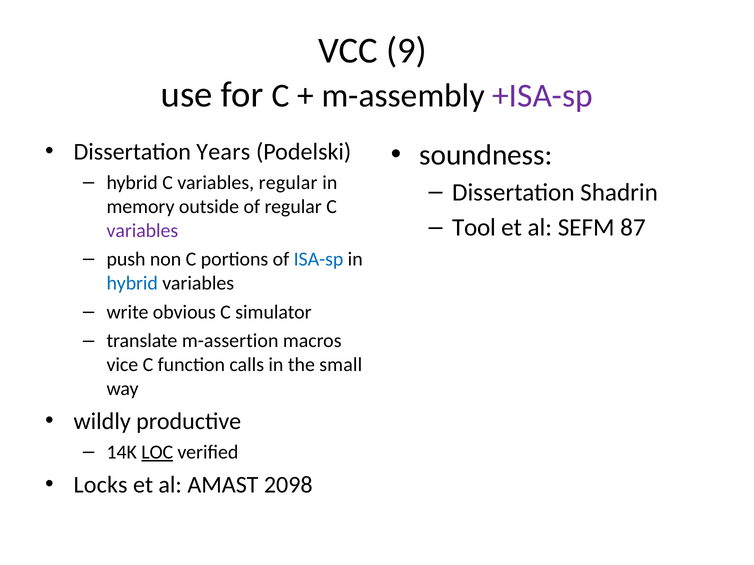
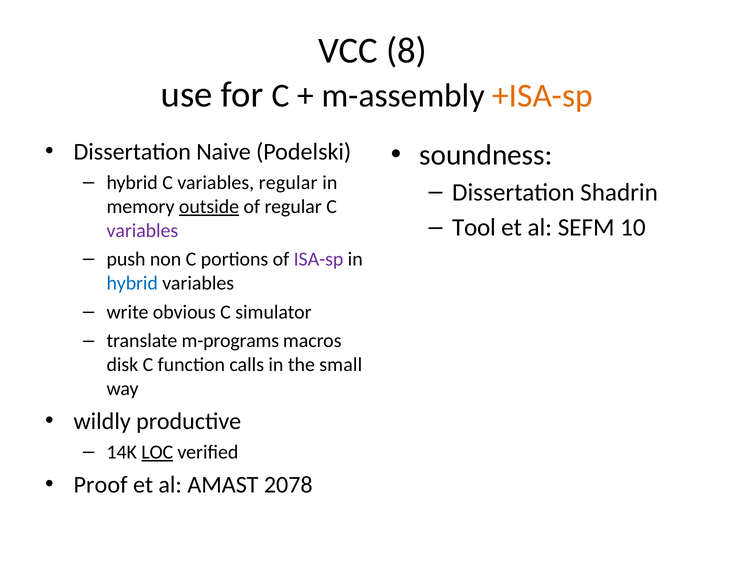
9: 9 -> 8
+ISA-sp colour: purple -> orange
Years: Years -> Naive
outside underline: none -> present
87: 87 -> 10
ISA-sp colour: blue -> purple
m-assertion: m-assertion -> m-programs
vice: vice -> disk
Locks: Locks -> Proof
2098: 2098 -> 2078
